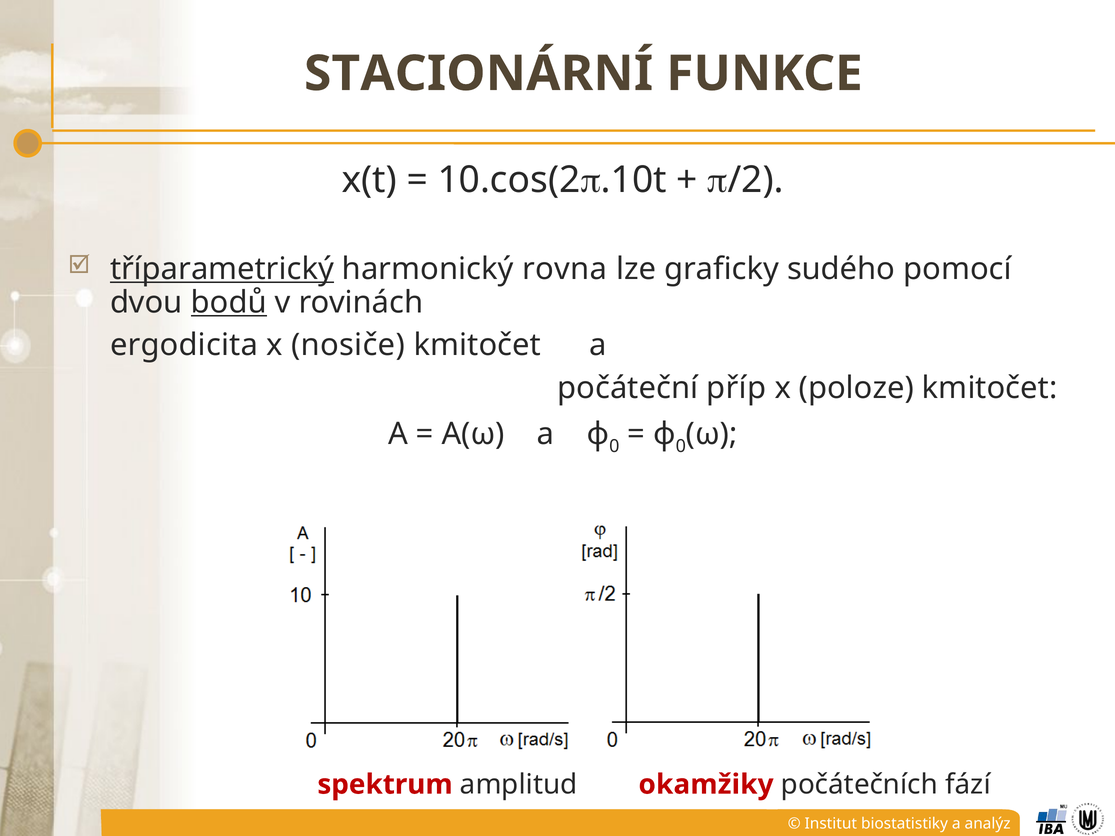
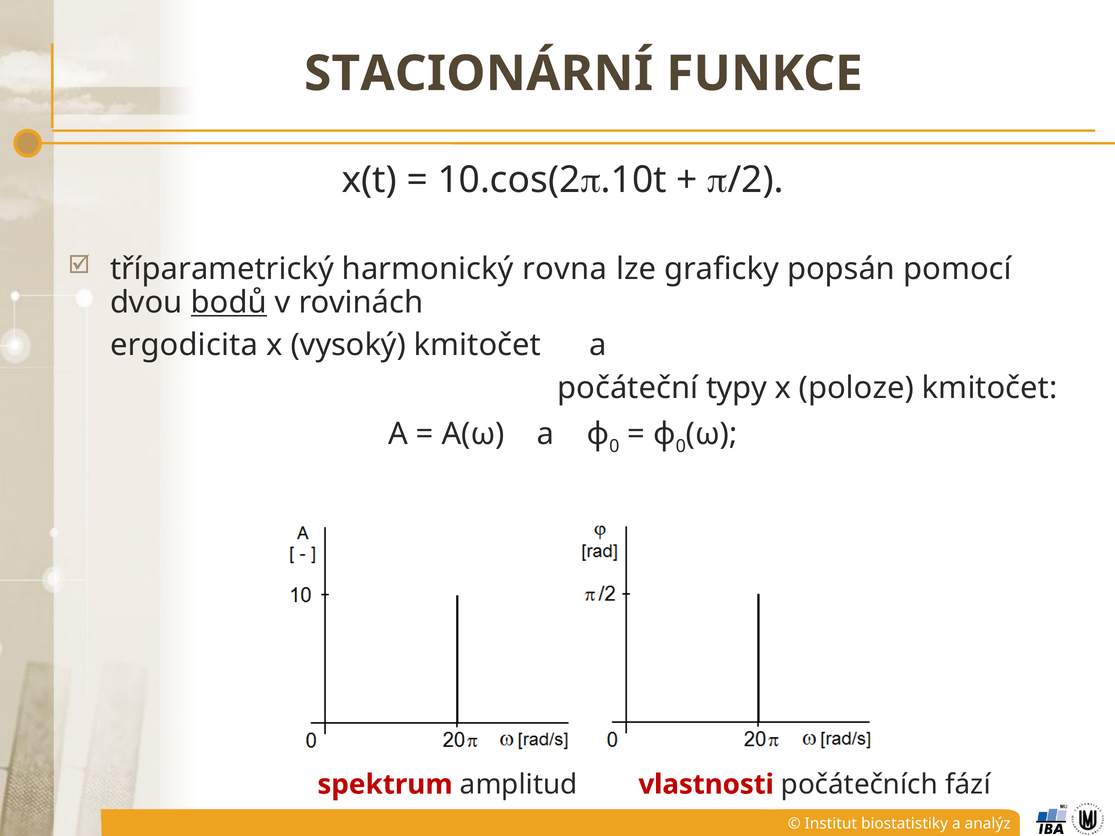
tříparametrický underline: present -> none
sudého: sudého -> popsán
nosiče: nosiče -> vysoký
příp: příp -> typy
okamžiky: okamžiky -> vlastnosti
